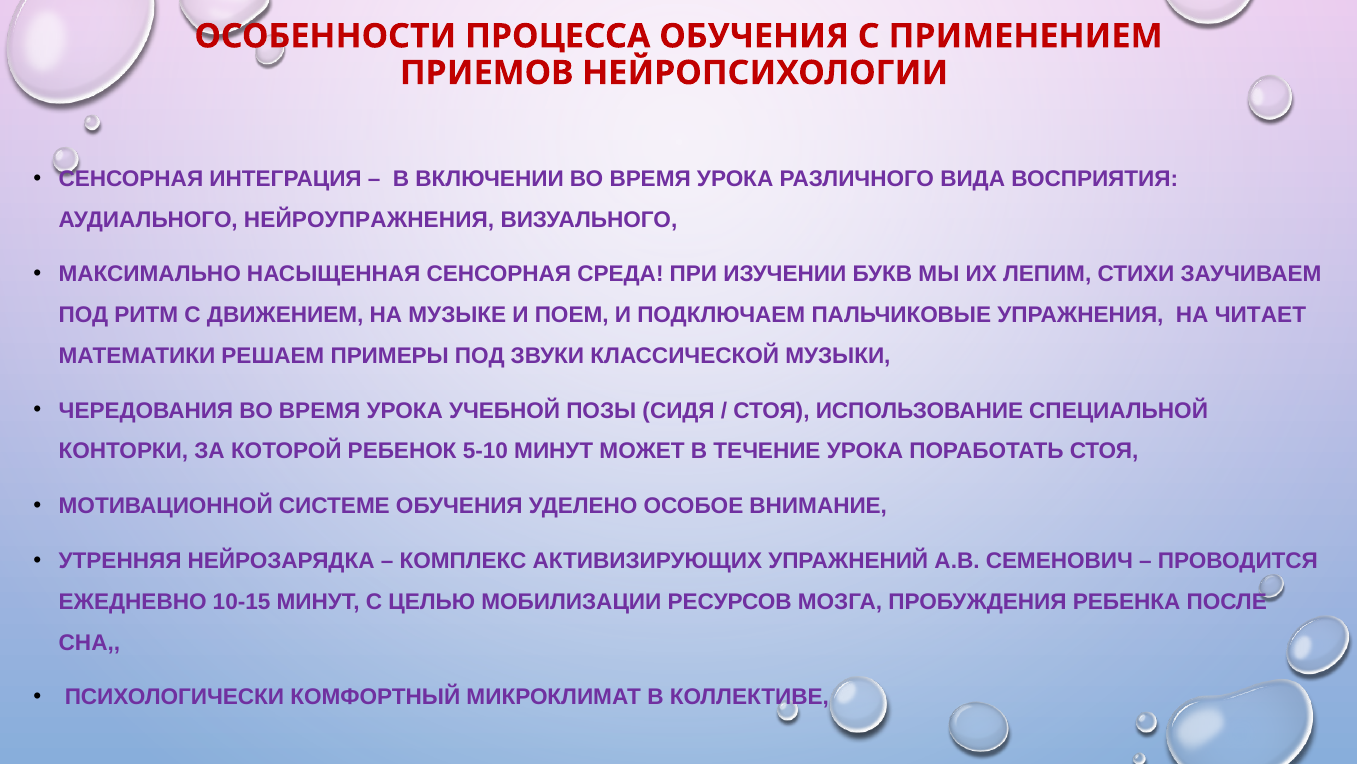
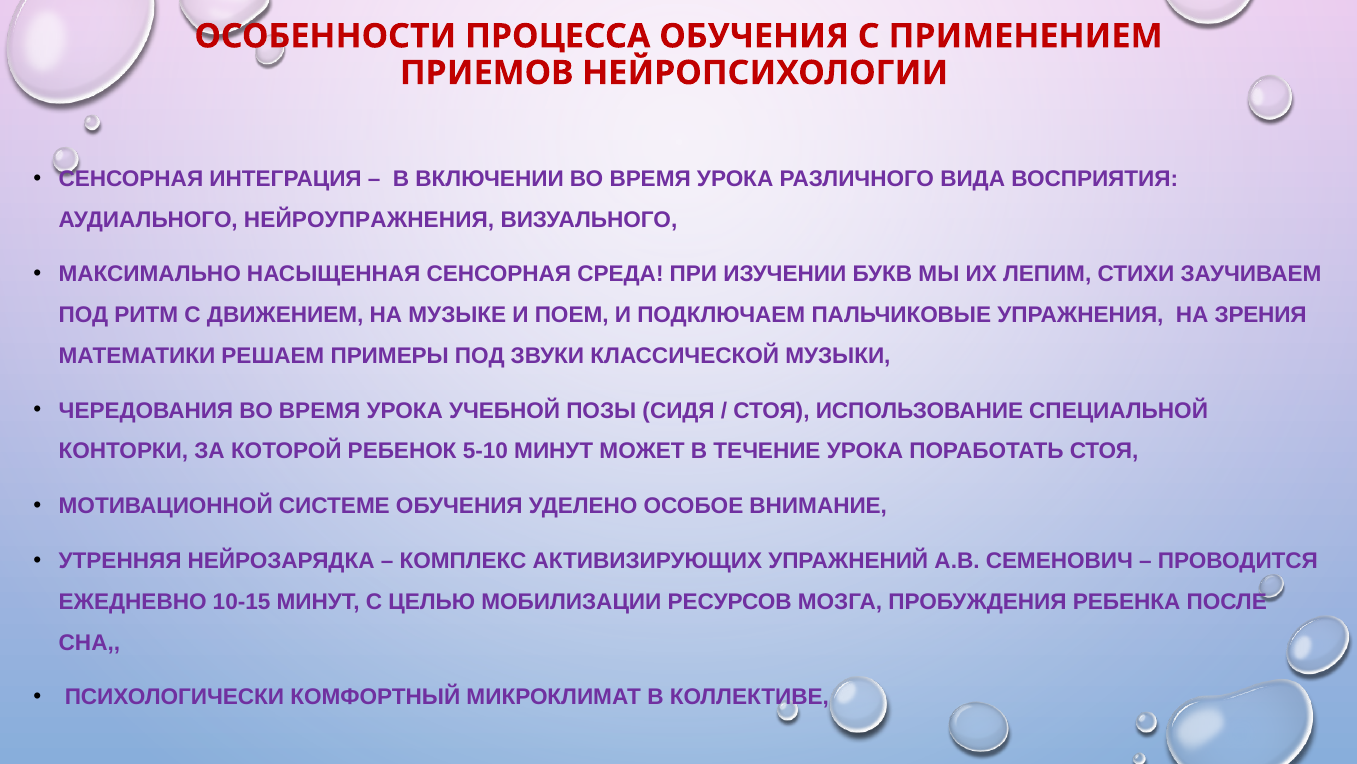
ЧИТАЕТ: ЧИТАЕТ -> ЗРЕНИЯ
